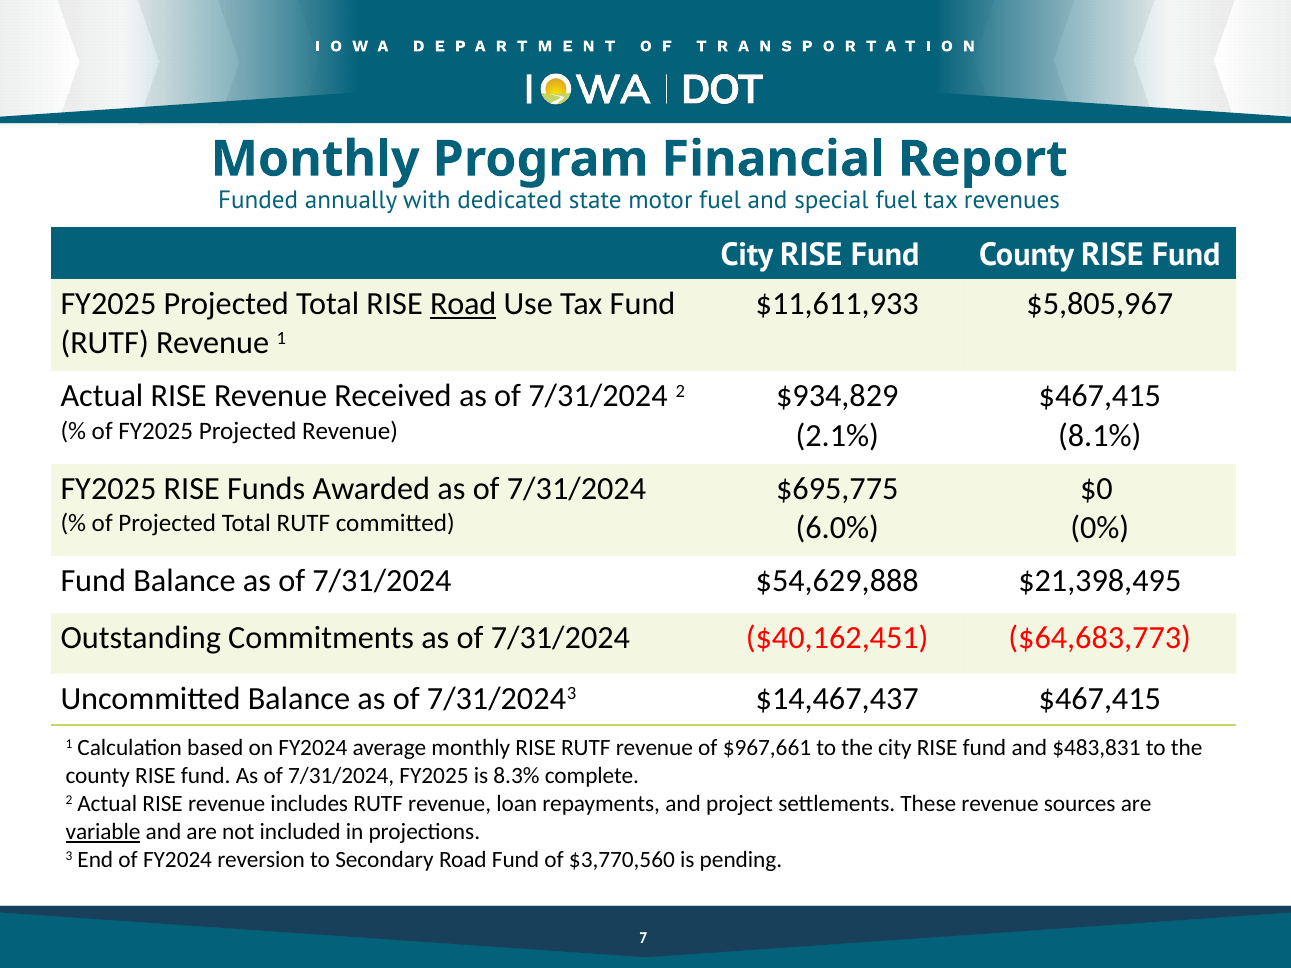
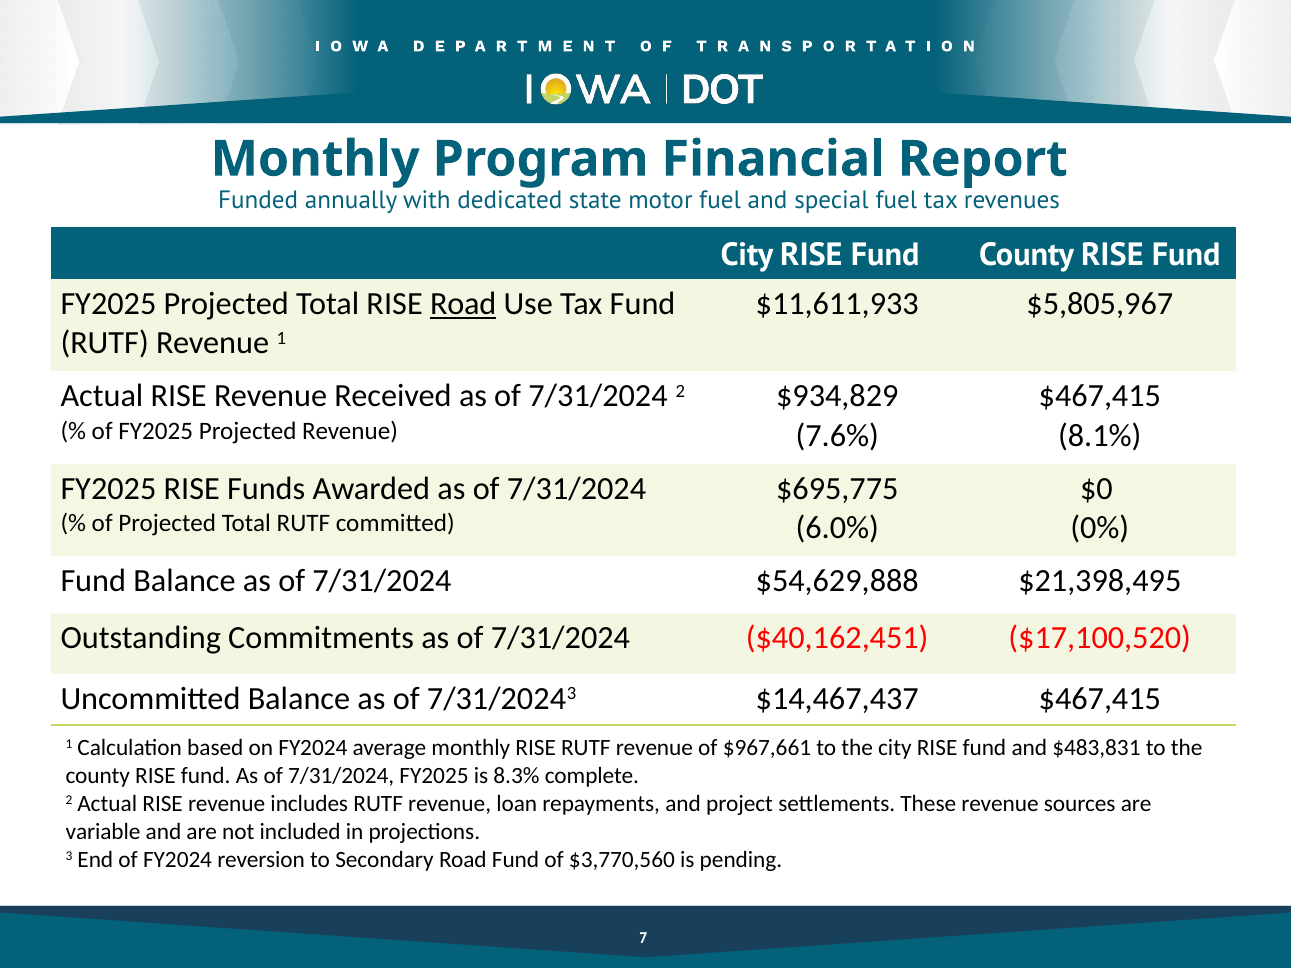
2.1%: 2.1% -> 7.6%
$64,683,773: $64,683,773 -> $17,100,520
variable underline: present -> none
